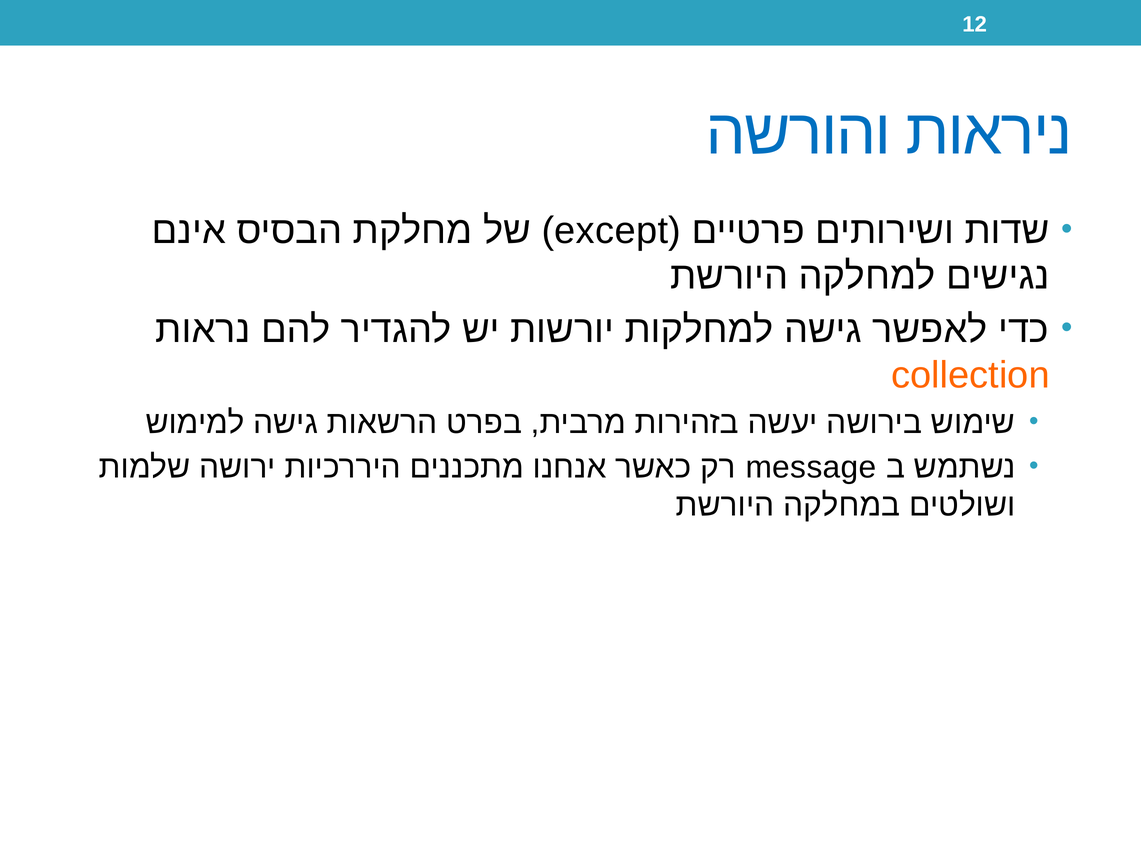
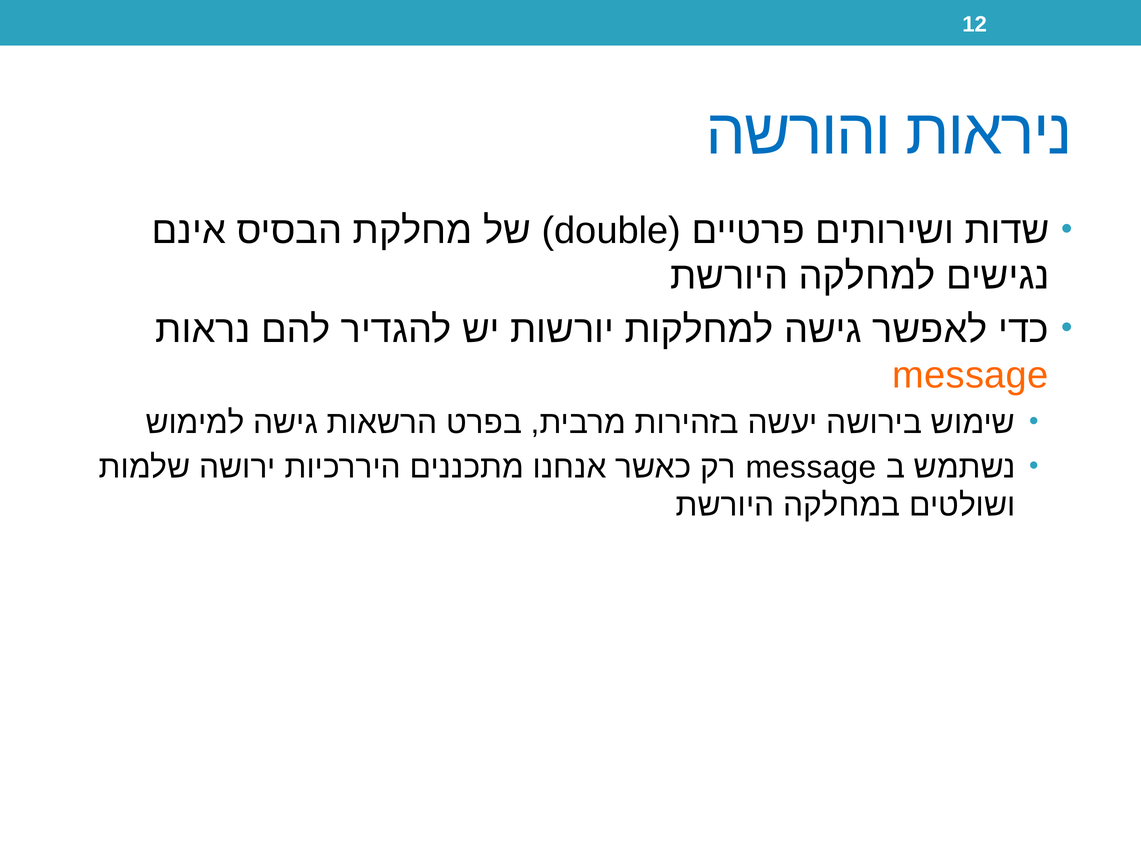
except: except -> double
collection at (971, 375): collection -> message
